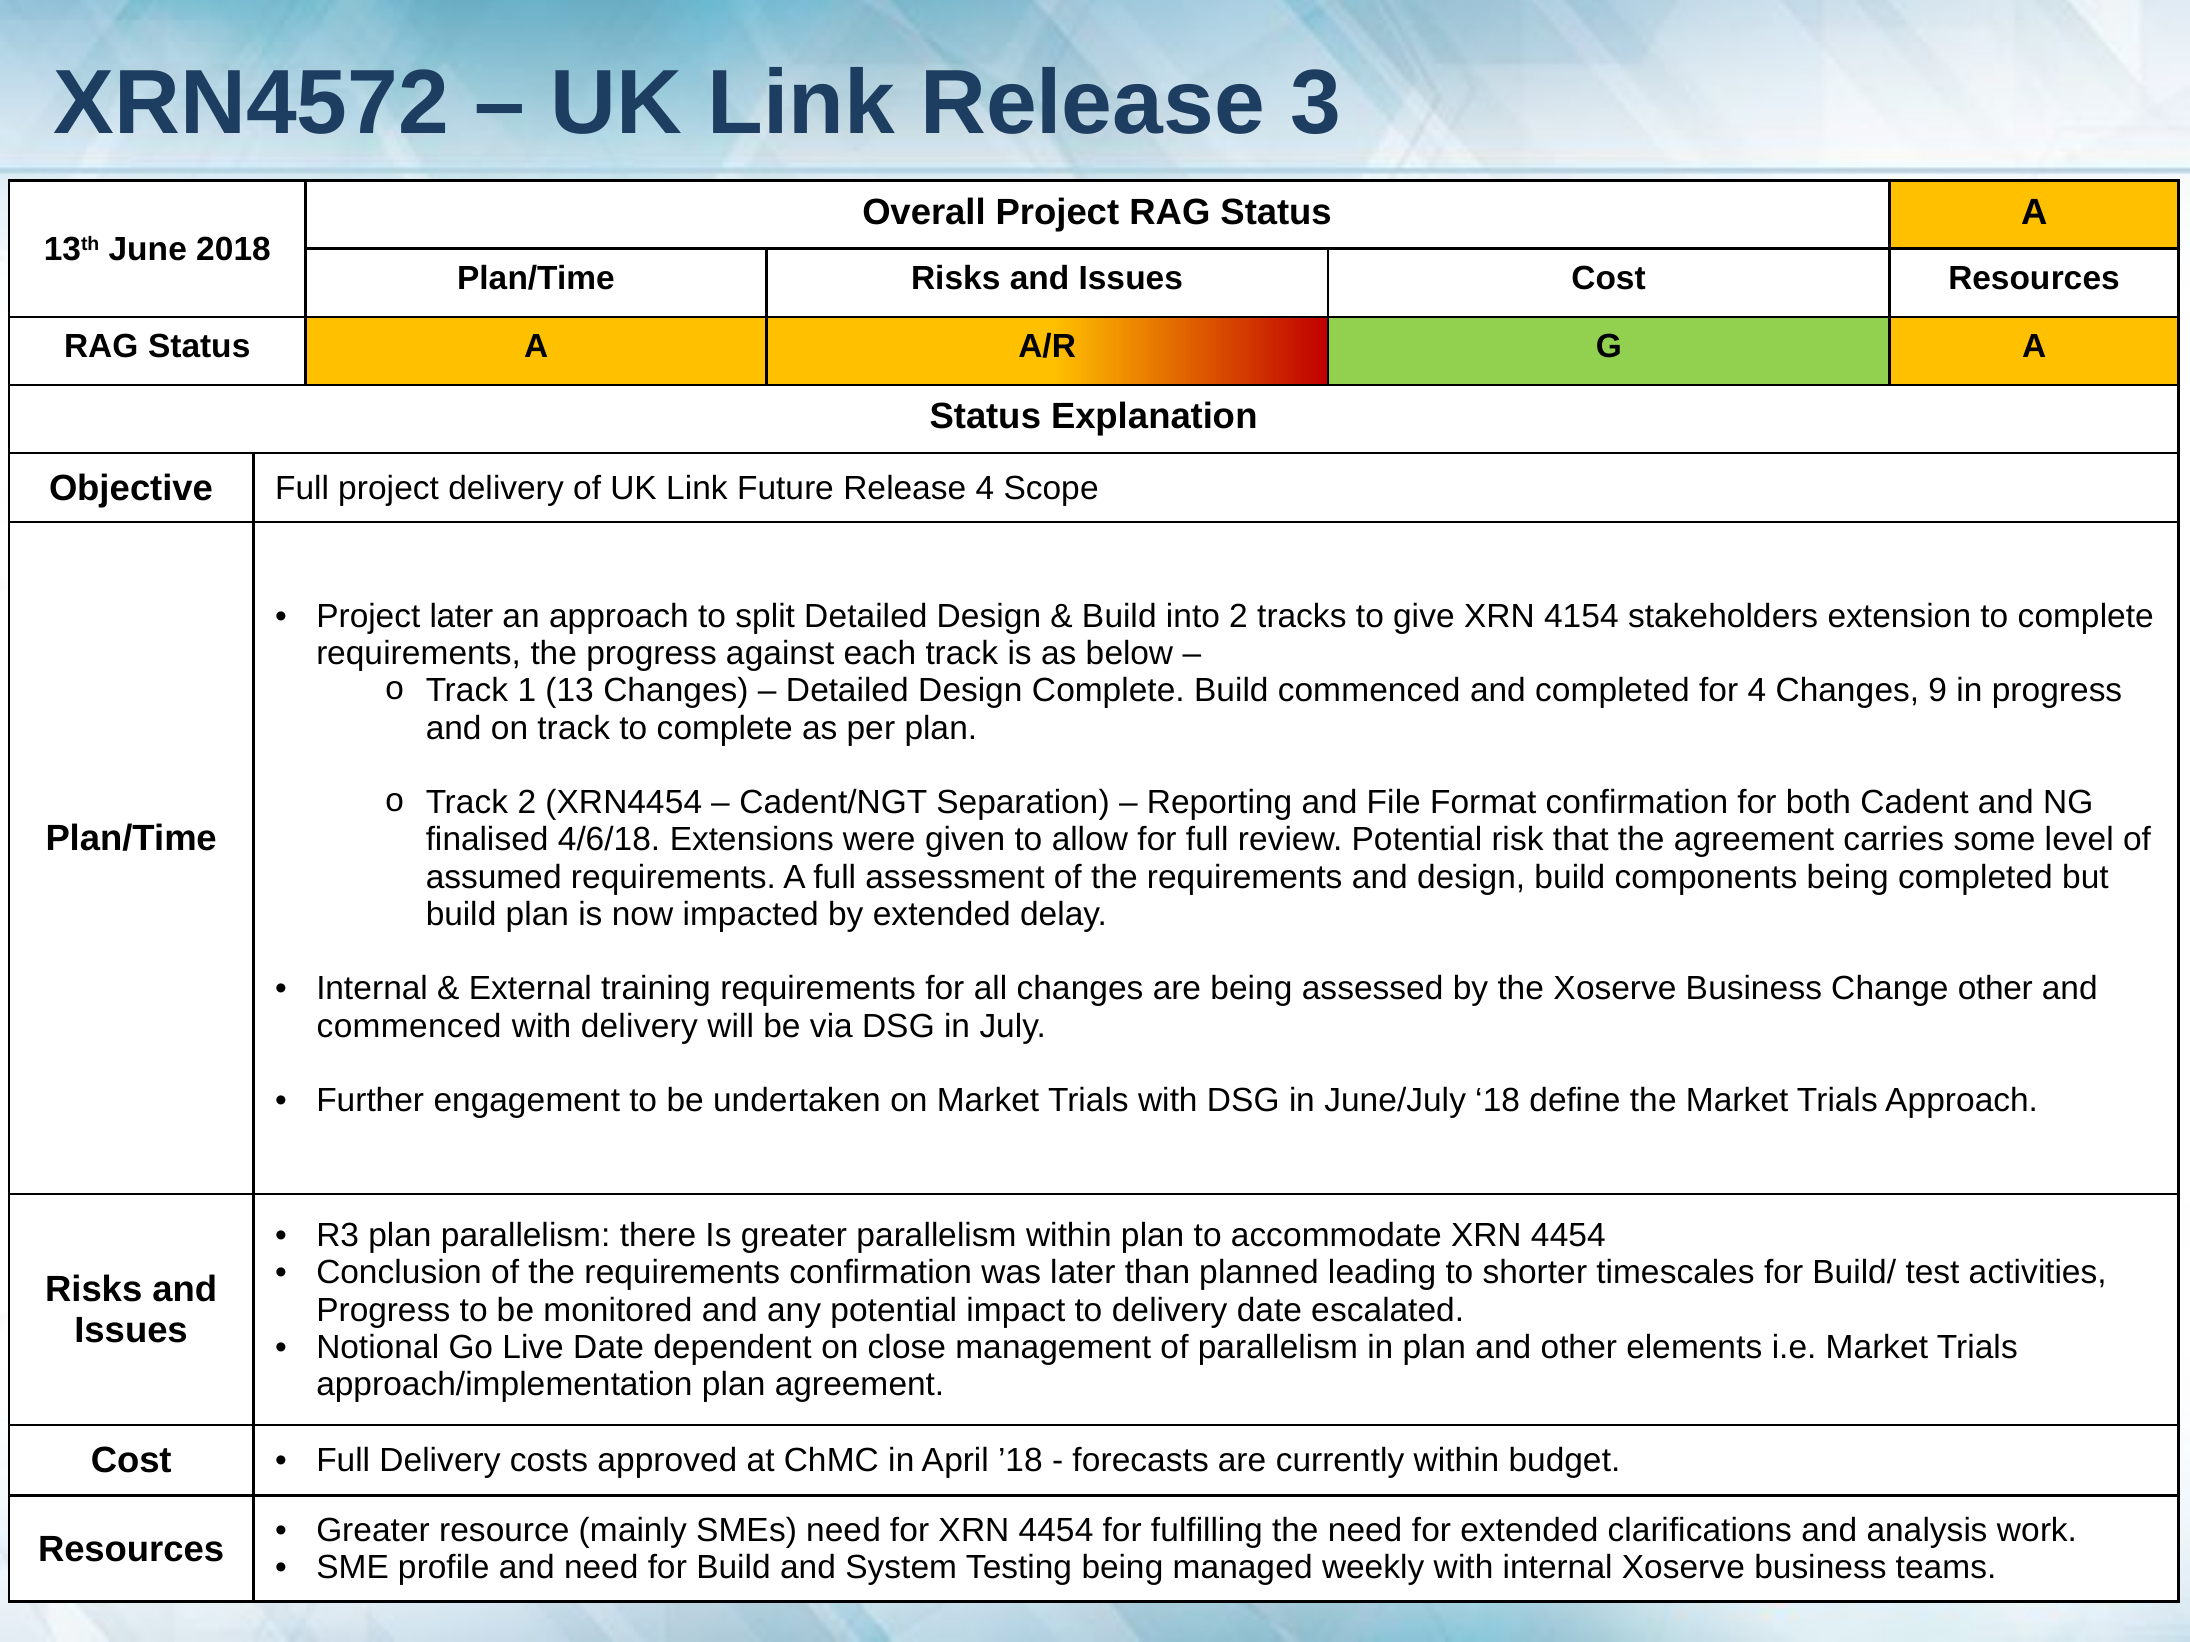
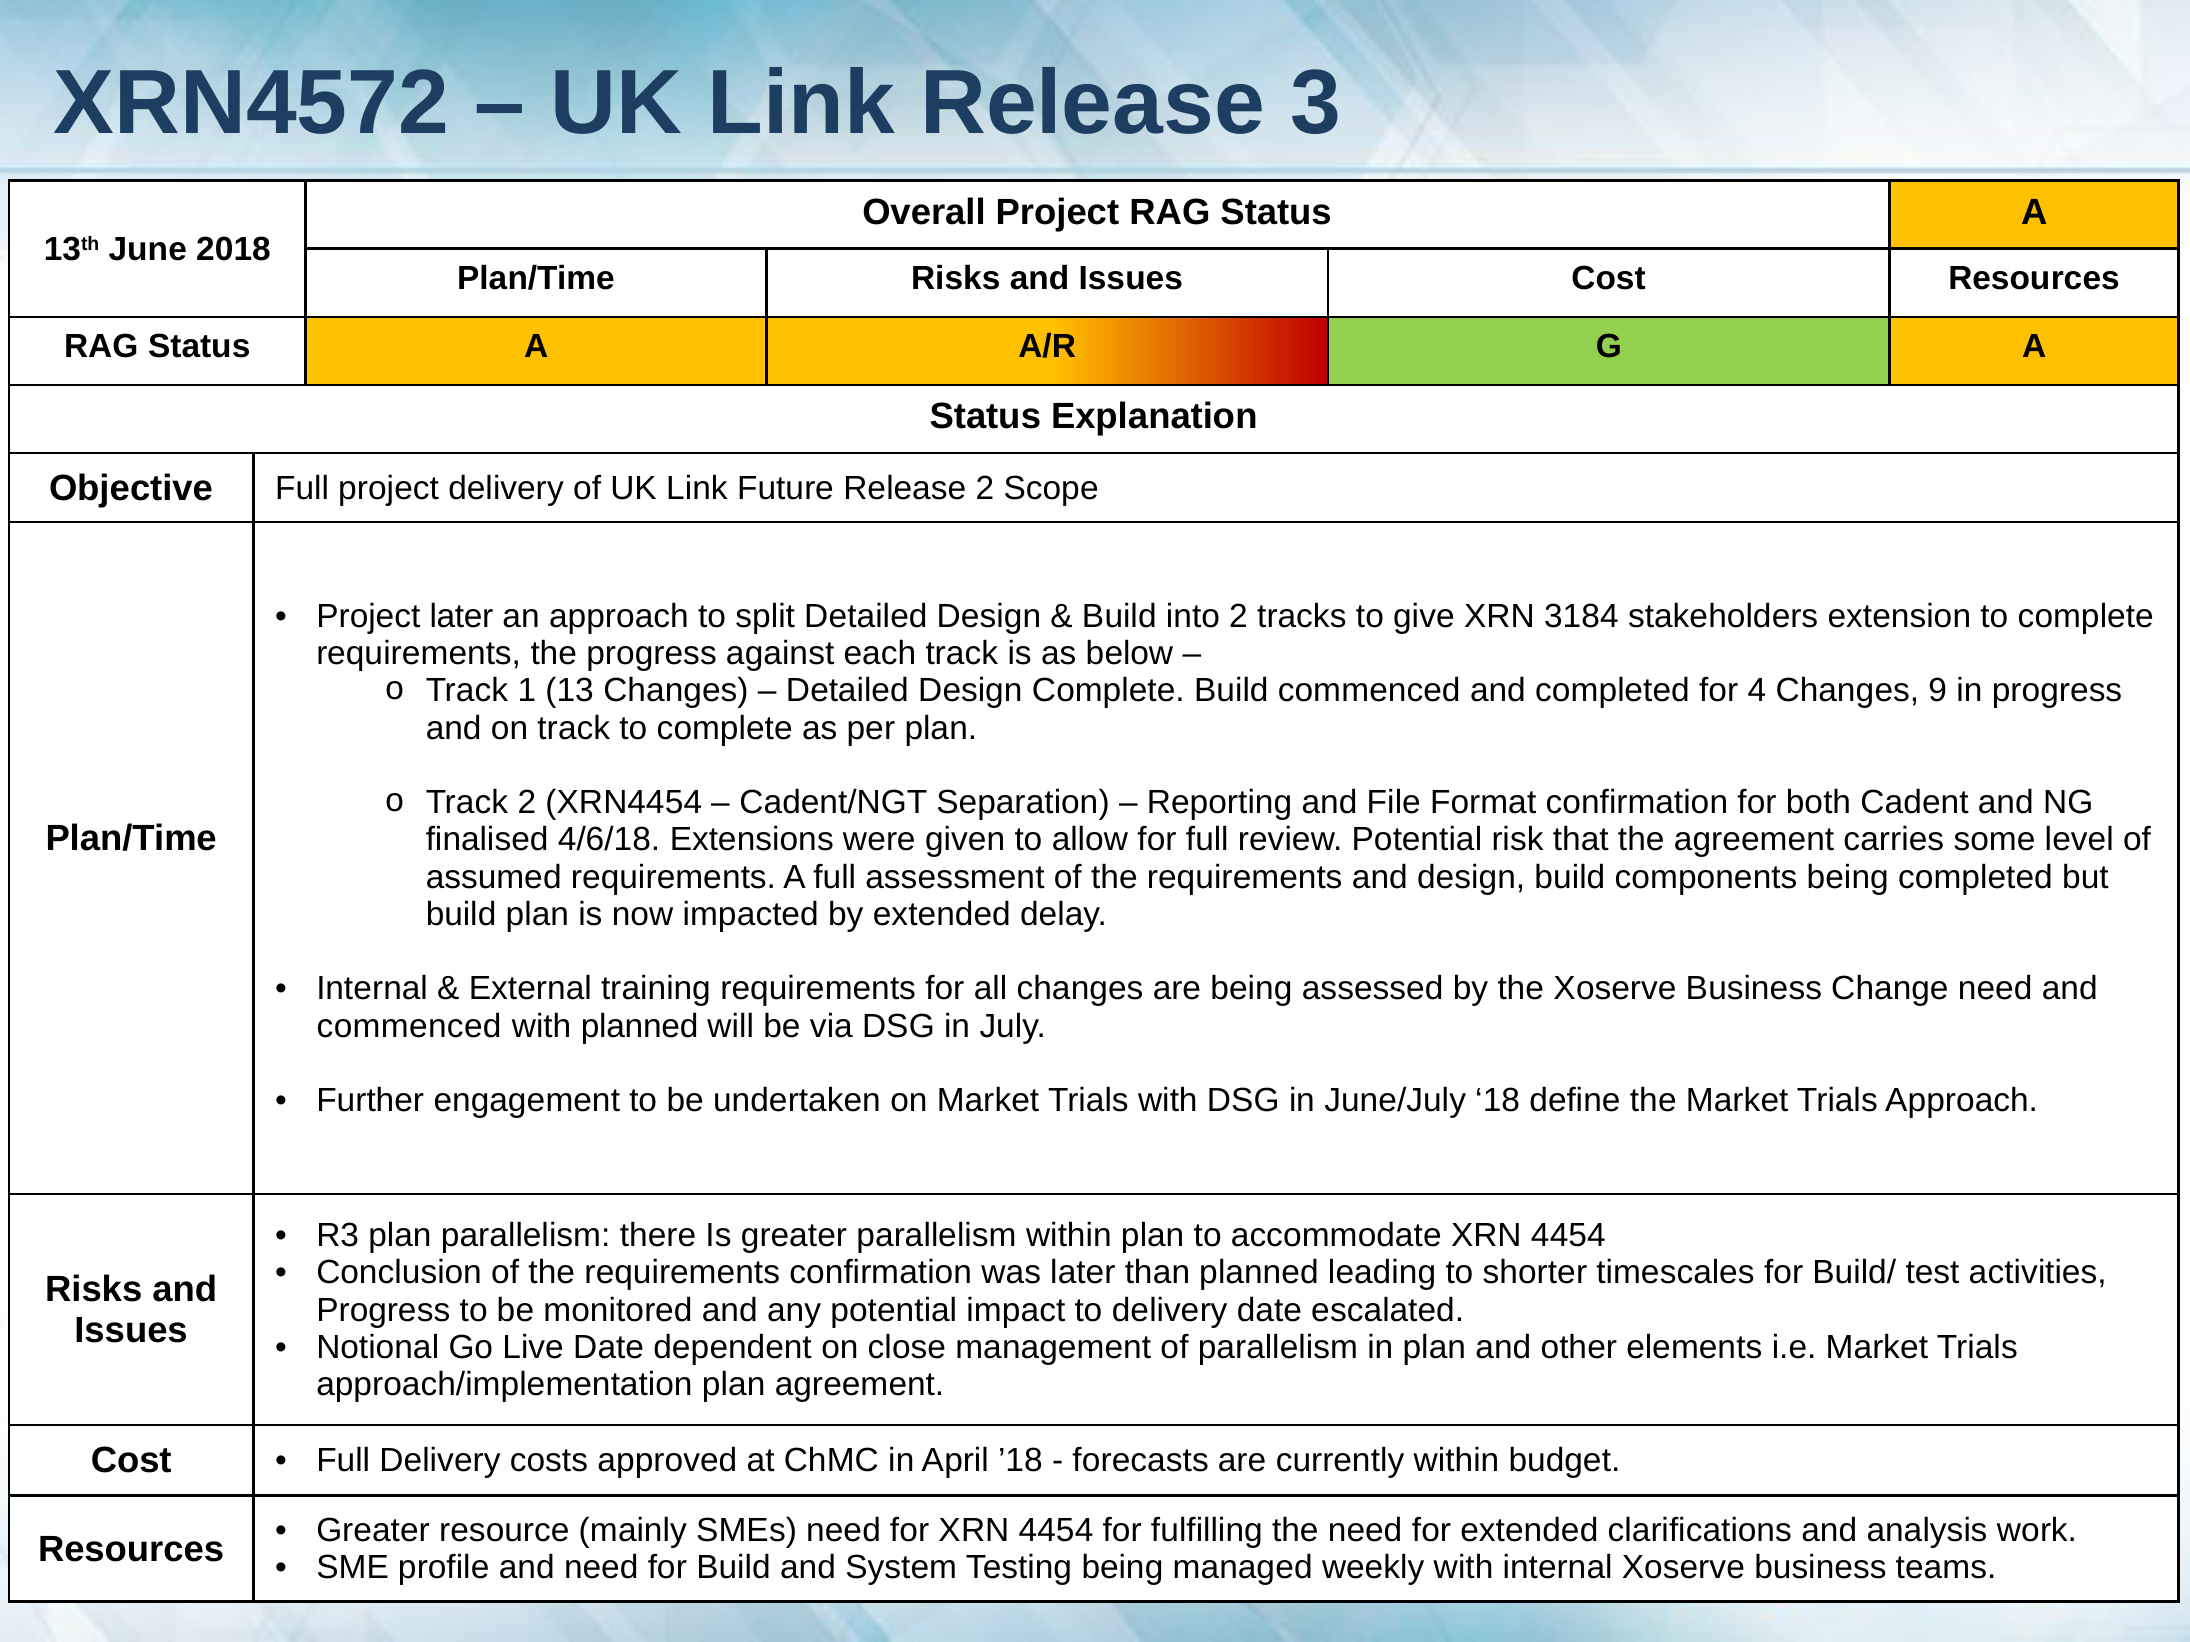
Release 4: 4 -> 2
4154: 4154 -> 3184
Change other: other -> need
with delivery: delivery -> planned
